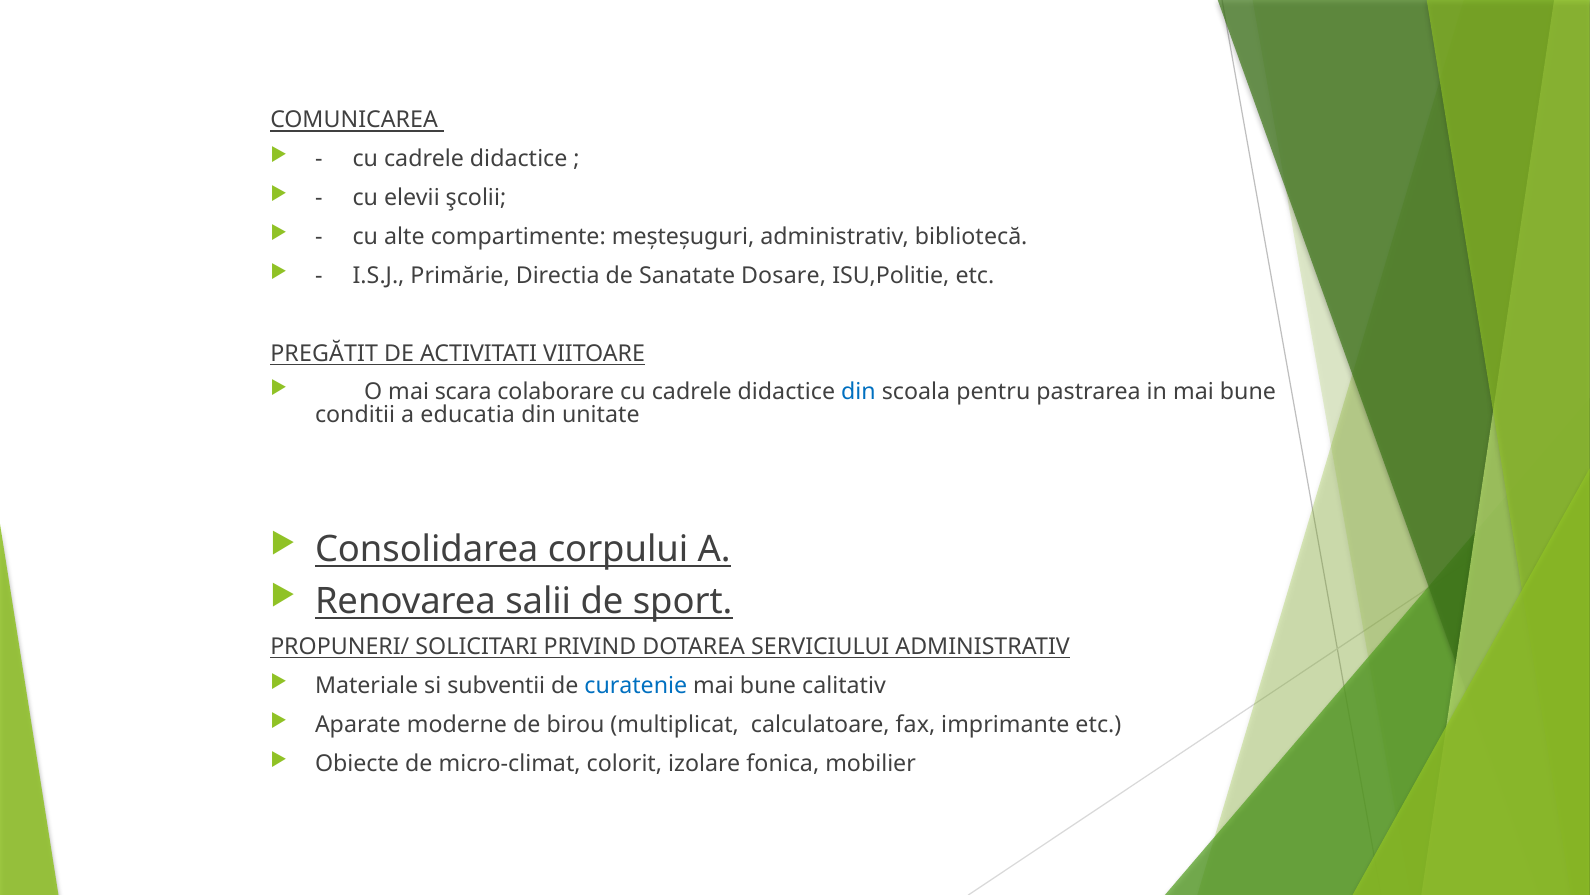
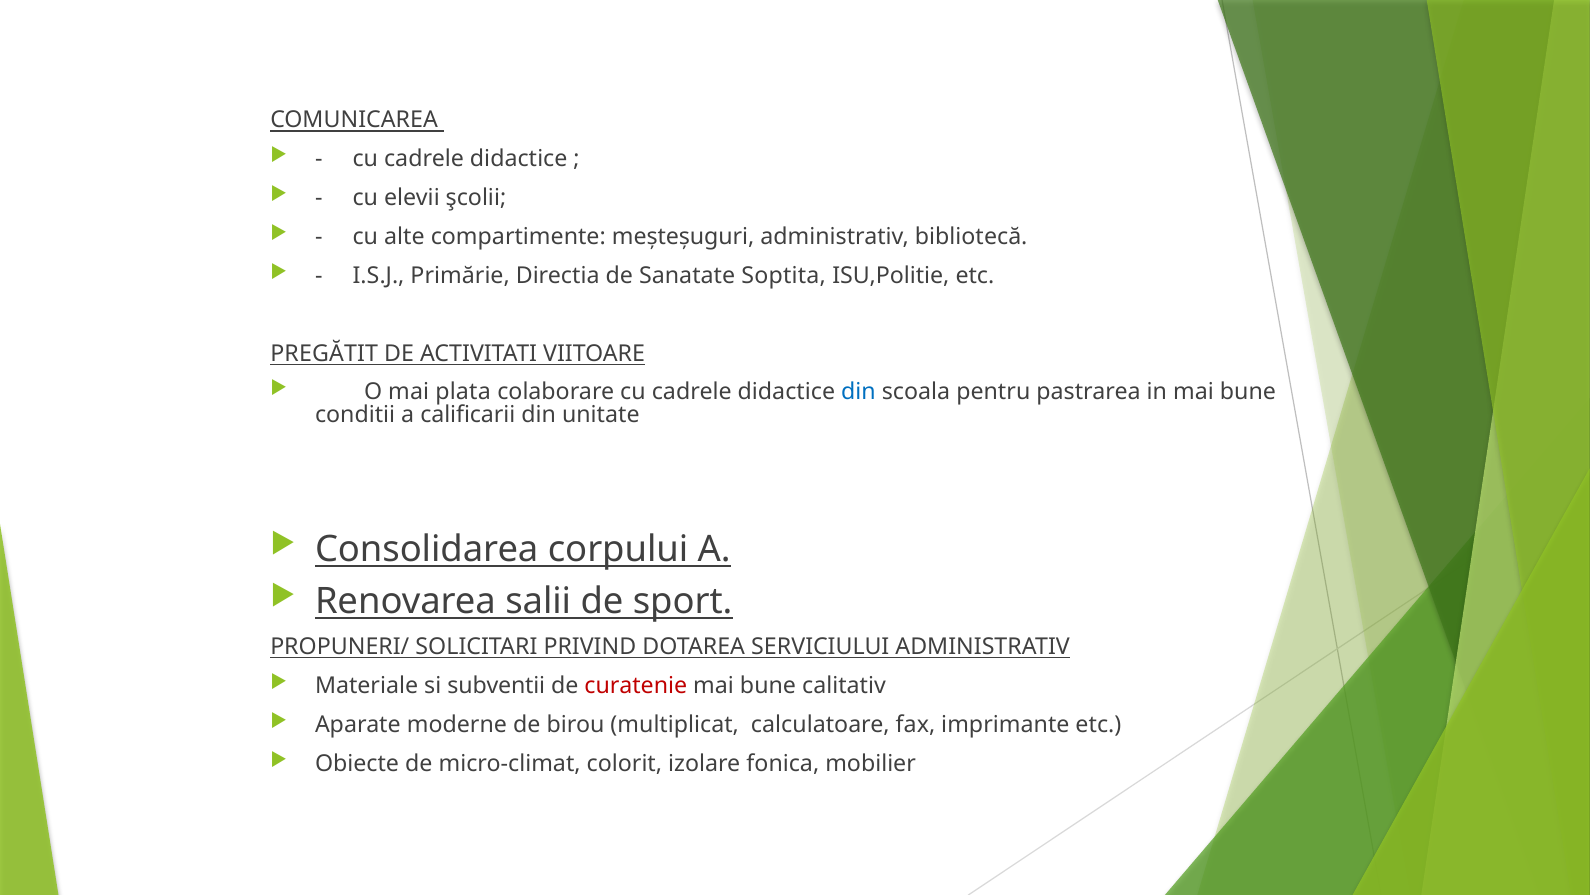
Dosare: Dosare -> Soptita
scara: scara -> plata
educatia: educatia -> calificarii
curatenie colour: blue -> red
